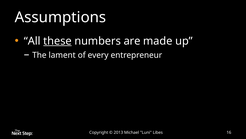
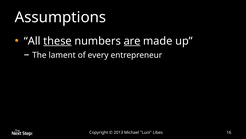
are underline: none -> present
